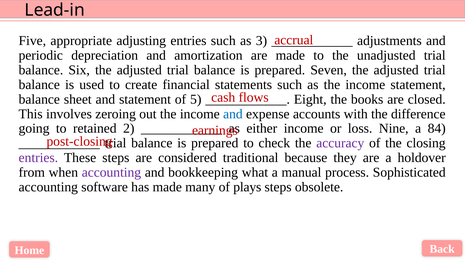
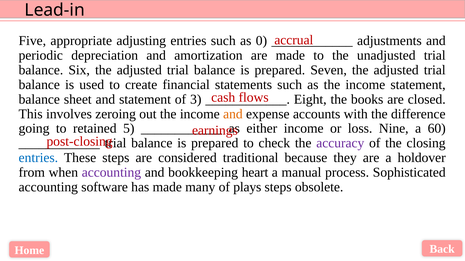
3: 3 -> 0
5: 5 -> 3
and at (233, 114) colour: blue -> orange
2: 2 -> 5
84: 84 -> 60
entries at (38, 158) colour: purple -> blue
what: what -> heart
